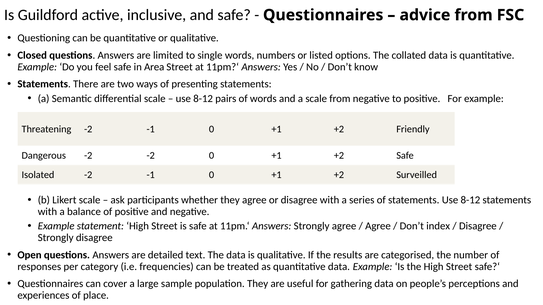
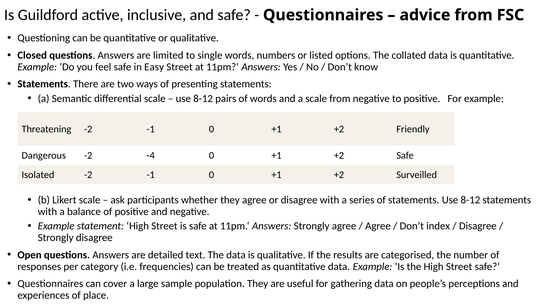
Area: Area -> Easy
-2 -2: -2 -> -4
